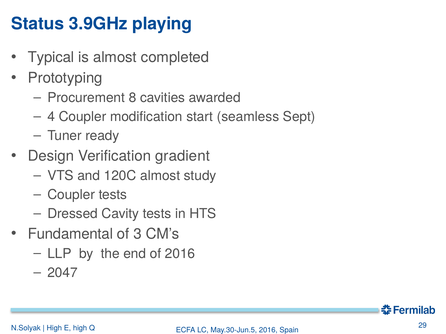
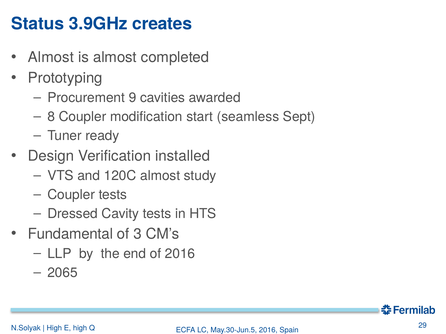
playing: playing -> creates
Typical at (51, 57): Typical -> Almost
8: 8 -> 9
4: 4 -> 8
gradient: gradient -> installed
2047: 2047 -> 2065
